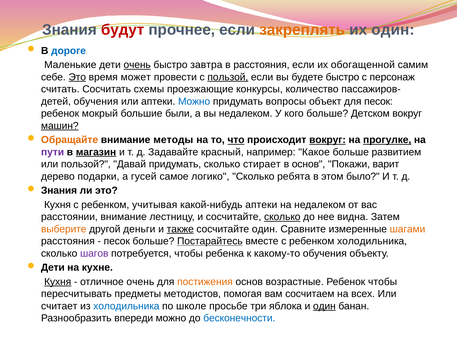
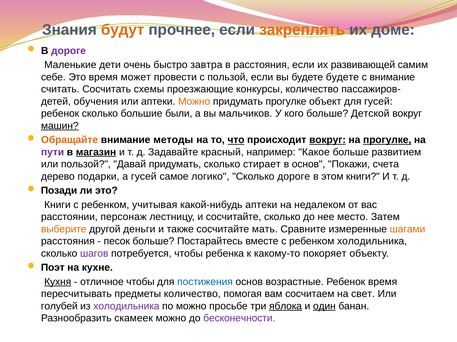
будут colour: red -> orange
их один: один -> доме
дороге at (69, 51) colour: blue -> purple
очень at (137, 65) underline: present -> none
обогащенной: обогащенной -> развивающей
Это at (77, 77) underline: present -> none
пользой at (228, 77) underline: present -> none
будете быстро: быстро -> будете
с персонаж: персонаж -> внимание
Можно at (194, 102) colour: blue -> orange
придумать вопросы: вопросы -> прогулке
для песок: песок -> гусей
ребенок мокрый: мокрый -> сколько
вы недалеком: недалеком -> мальчиков
Детском: Детском -> Детской
варит: варит -> счета
Сколько ребята: ребята -> дороге
этом было: было -> книги
Знания at (59, 191): Знания -> Позади
Кухня at (57, 205): Кухня -> Книги
расстоянии внимание: внимание -> персонаж
сколько at (282, 217) underline: present -> none
видна: видна -> место
также underline: present -> none
сосчитайте один: один -> мать
Постарайтесь underline: present -> none
какому-то обучения: обучения -> покоряет
Дети at (53, 268): Дети -> Поэт
отличное очень: очень -> чтобы
постижения colour: orange -> blue
Ребенок чтобы: чтобы -> время
предметы методистов: методистов -> количество
всех: всех -> свет
считает: считает -> голубей
холодильника at (126, 307) colour: blue -> purple
по школе: школе -> можно
яблока underline: none -> present
впереди: впереди -> скамеек
бесконечности colour: blue -> purple
